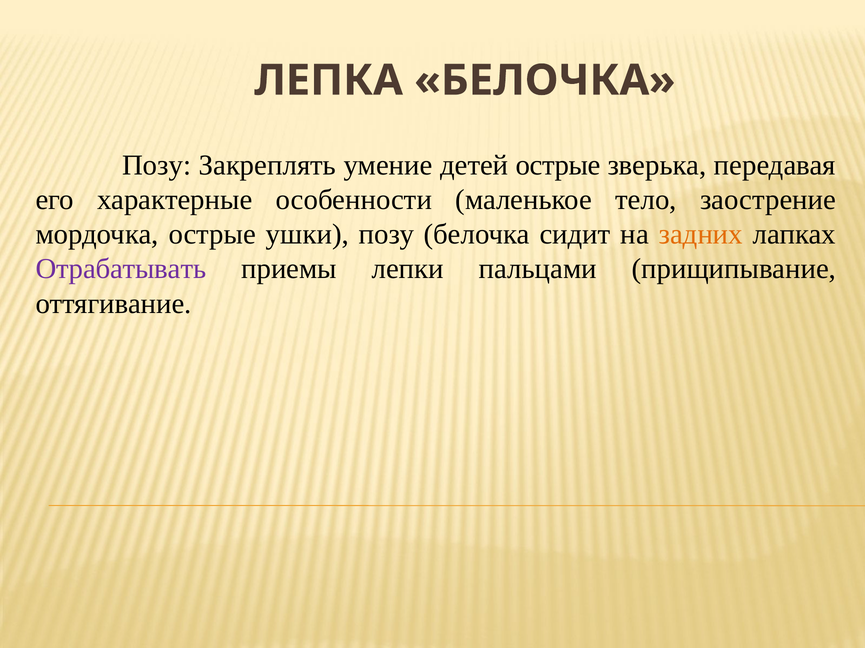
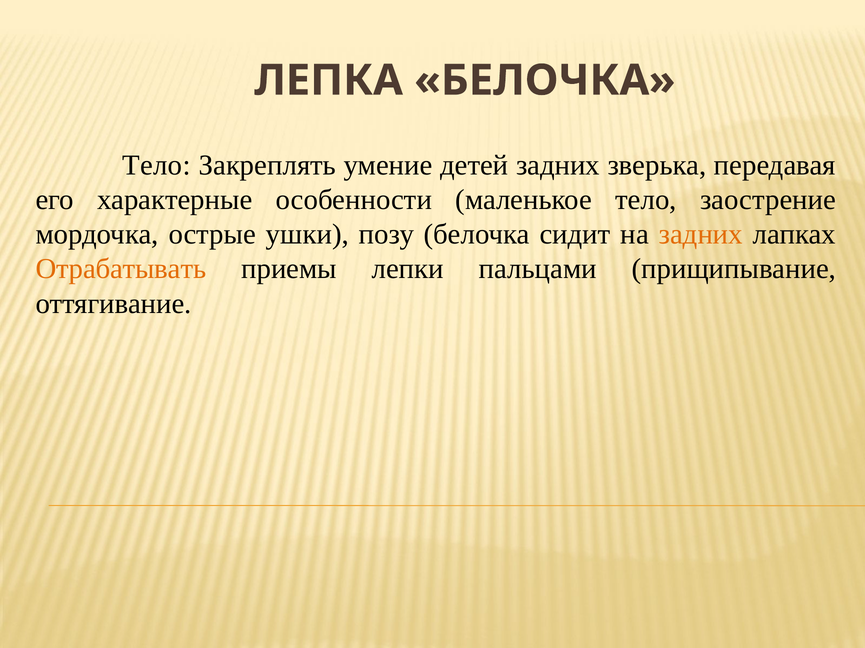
Позу at (157, 165): Позу -> Тело
детей острые: острые -> задних
Отрабатывать colour: purple -> orange
